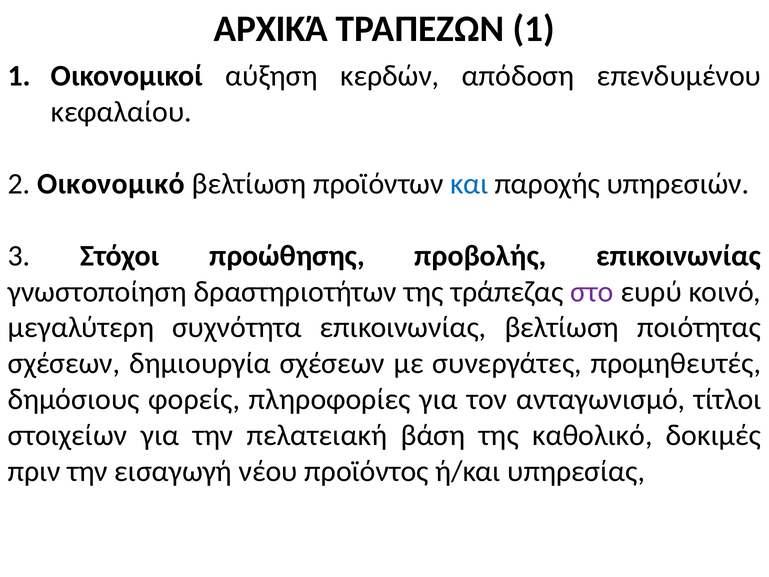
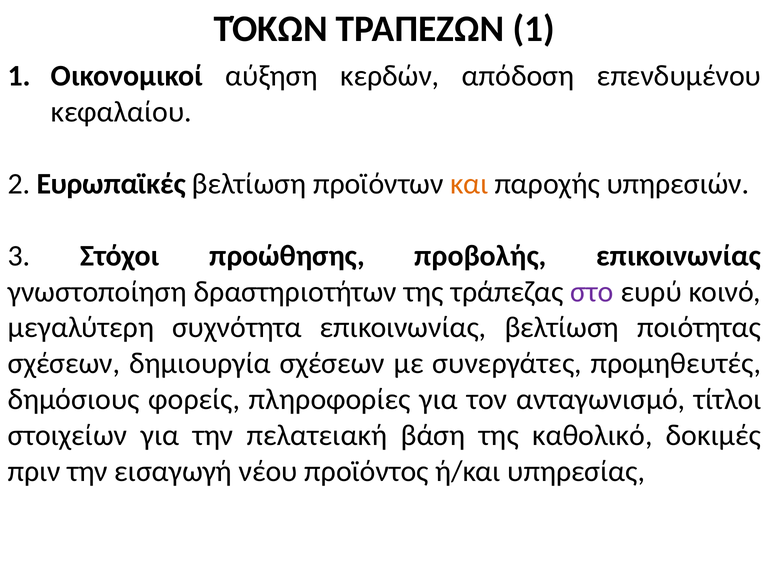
ΑΡΧΙΚΆ: ΑΡΧΙΚΆ -> ΤΌΚΩΝ
Οικονομικό: Οικονομικό -> Ευρωπαϊκές
και colour: blue -> orange
